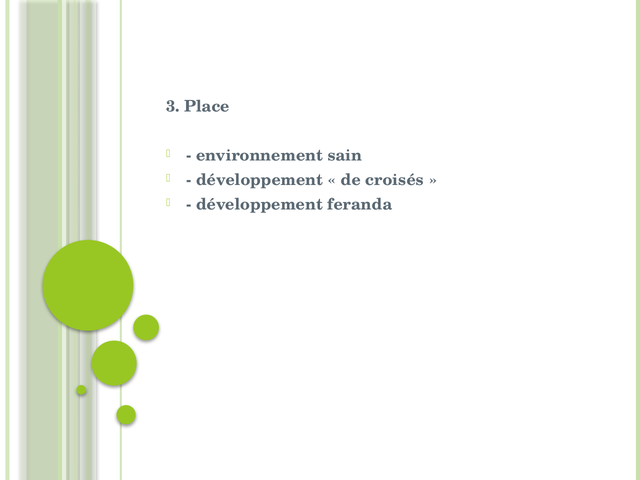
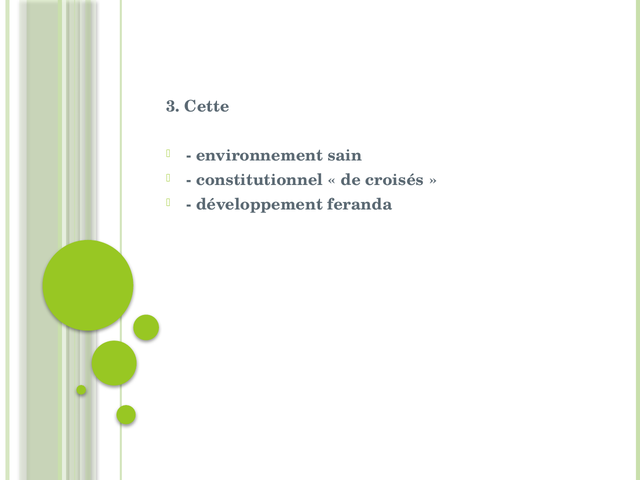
Place: Place -> Cette
développement at (260, 180): développement -> constitutionnel
